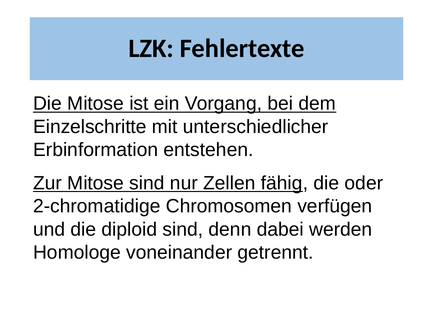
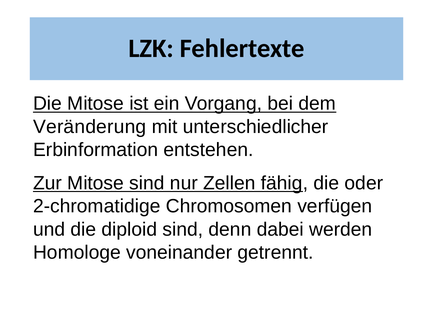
Einzelschritte: Einzelschritte -> Veränderung
